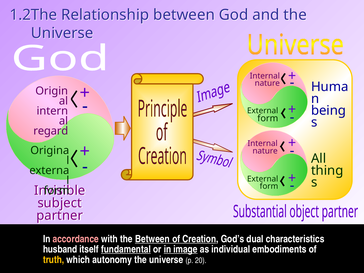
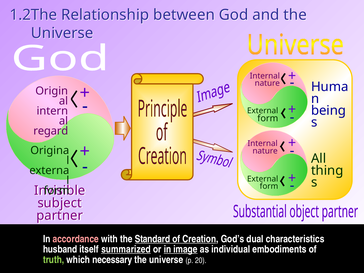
the Between: Between -> Standard
fundamental: fundamental -> summarized
truth colour: yellow -> light green
autonomy: autonomy -> necessary
